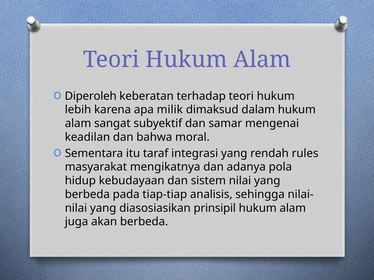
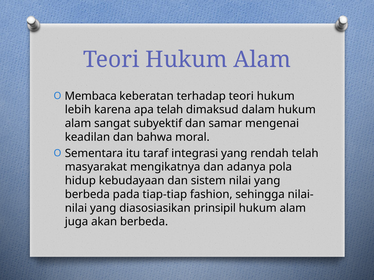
Diperoleh: Diperoleh -> Membaca
apa milik: milik -> telah
rendah rules: rules -> telah
analisis: analisis -> fashion
